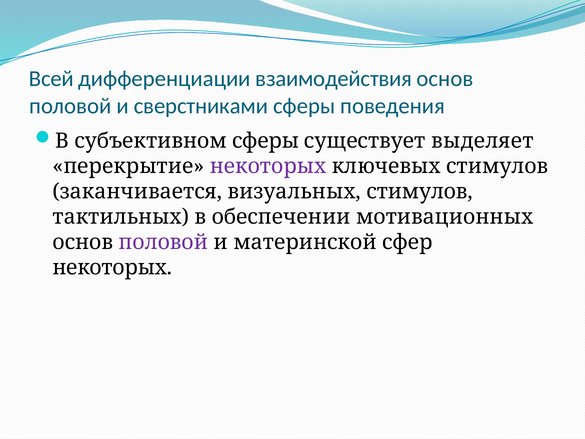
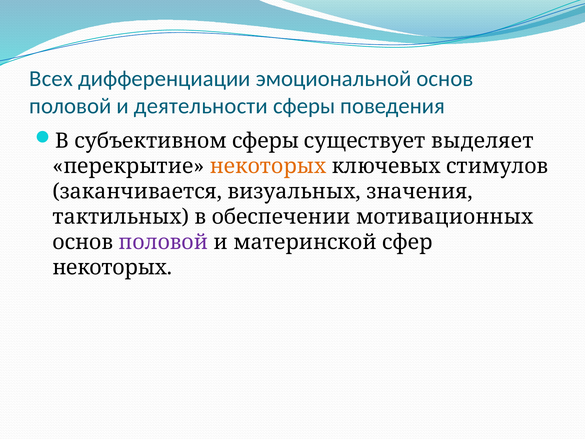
Всей: Всей -> Всех
взаимодействия: взаимодействия -> эмоциональной
сверстниками: сверстниками -> деятельности
некоторых at (268, 166) colour: purple -> orange
визуальных стимулов: стимулов -> значения
